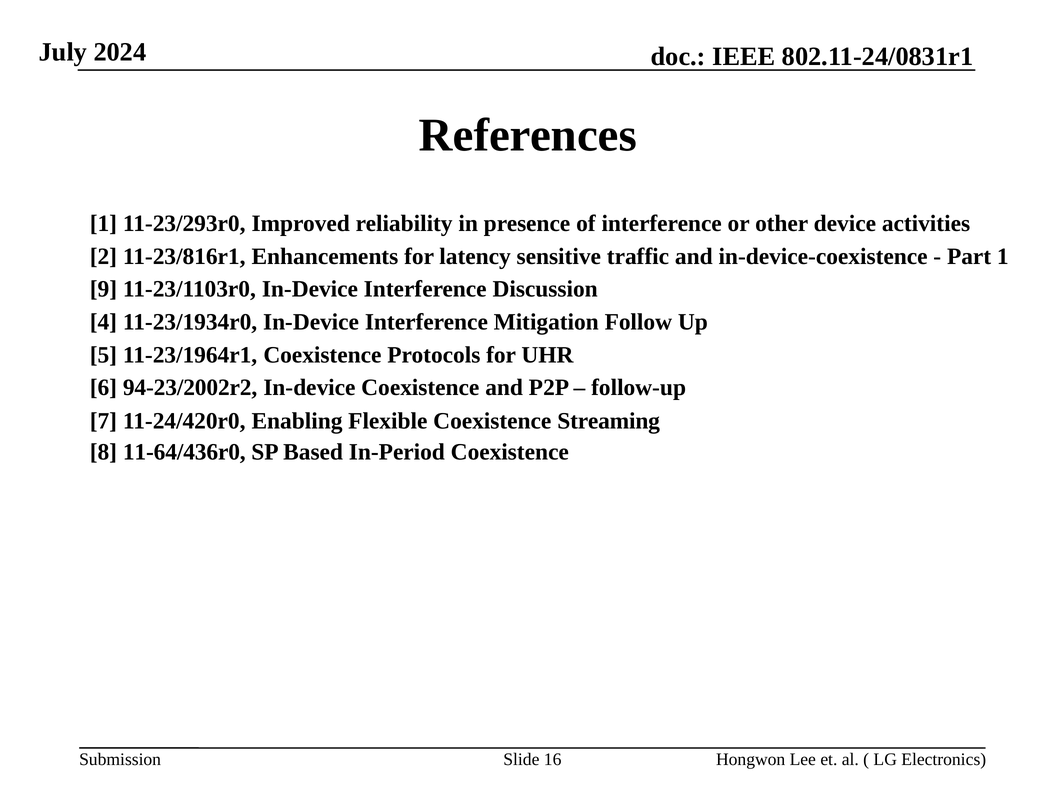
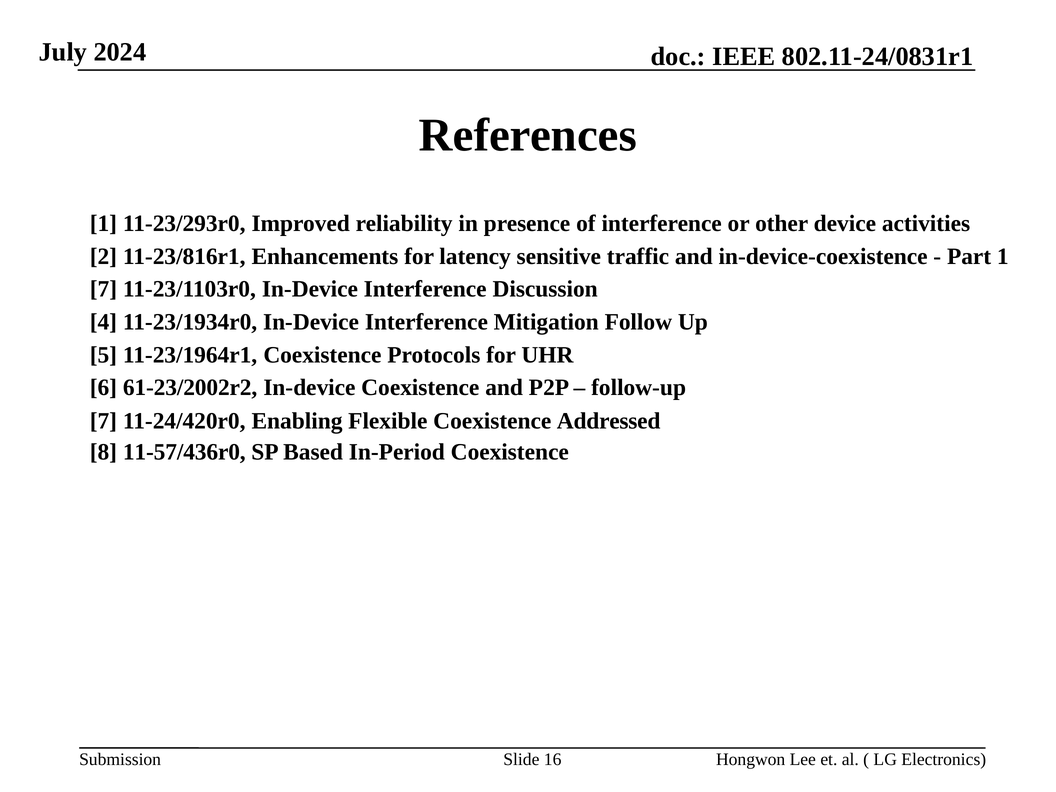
9 at (103, 289): 9 -> 7
94-23/2002r2: 94-23/2002r2 -> 61-23/2002r2
Streaming: Streaming -> Addressed
11-64/436r0: 11-64/436r0 -> 11-57/436r0
